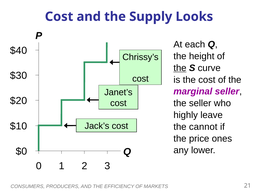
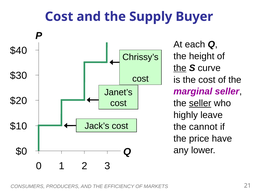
Looks: Looks -> Buyer
seller at (200, 103) underline: none -> present
ones: ones -> have
